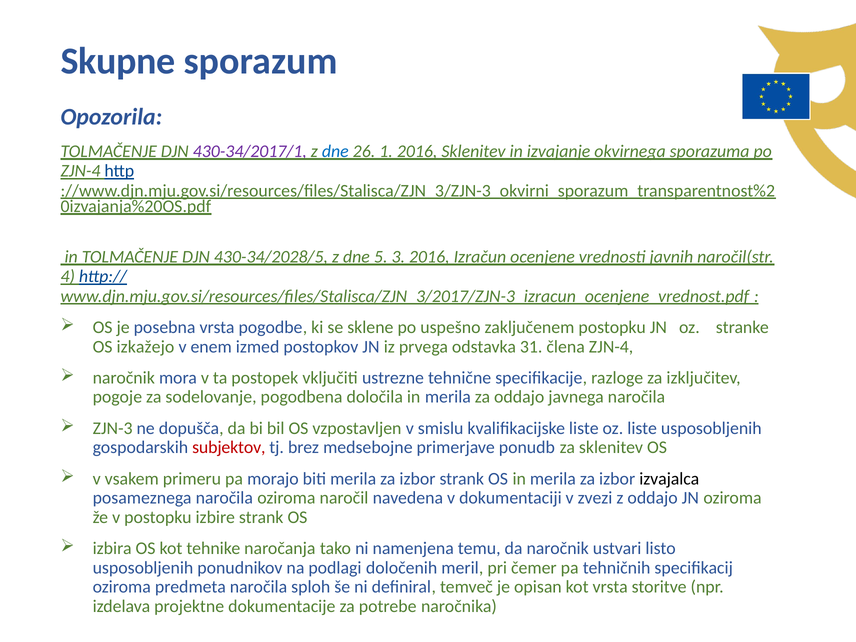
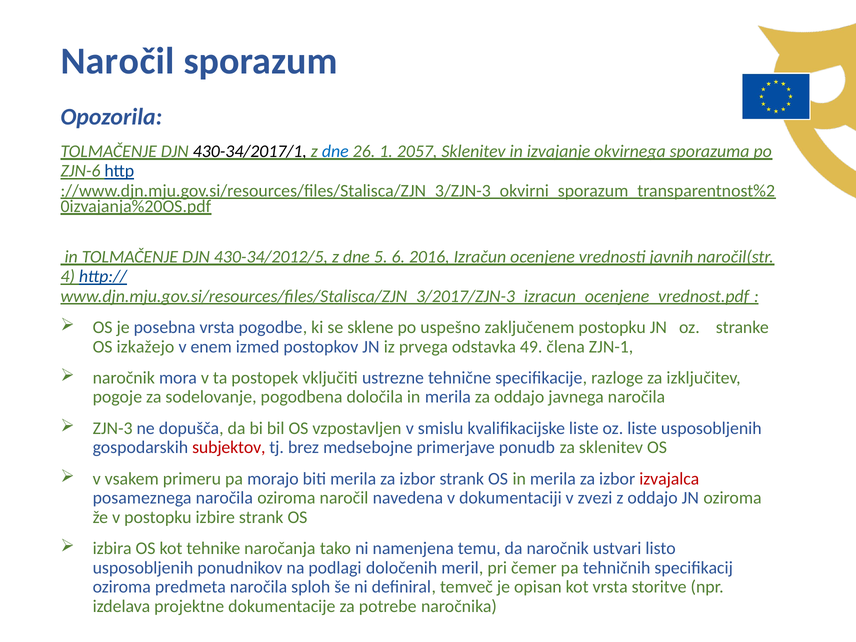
Skupne at (118, 61): Skupne -> Naročil
430-34/2017/1 colour: purple -> black
1 2016: 2016 -> 2057
ZJN-4 at (81, 171): ZJN-4 -> ZJN-6
430-34/2028/5: 430-34/2028/5 -> 430-34/2012/5
3: 3 -> 6
31: 31 -> 49
člena ZJN-4: ZJN-4 -> ZJN-1
izvajalca colour: black -> red
